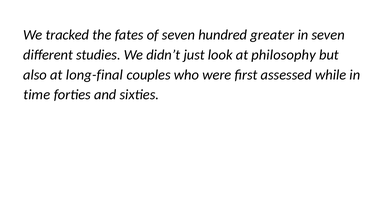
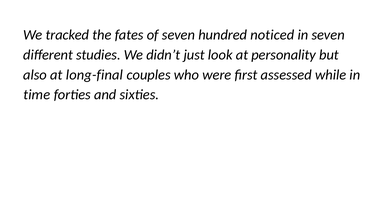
greater: greater -> noticed
philosophy: philosophy -> personality
